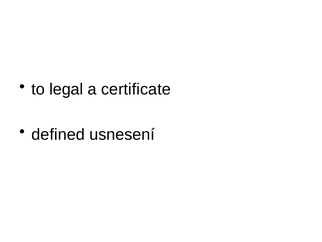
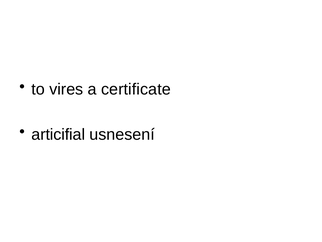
legal: legal -> vires
defined: defined -> articifial
